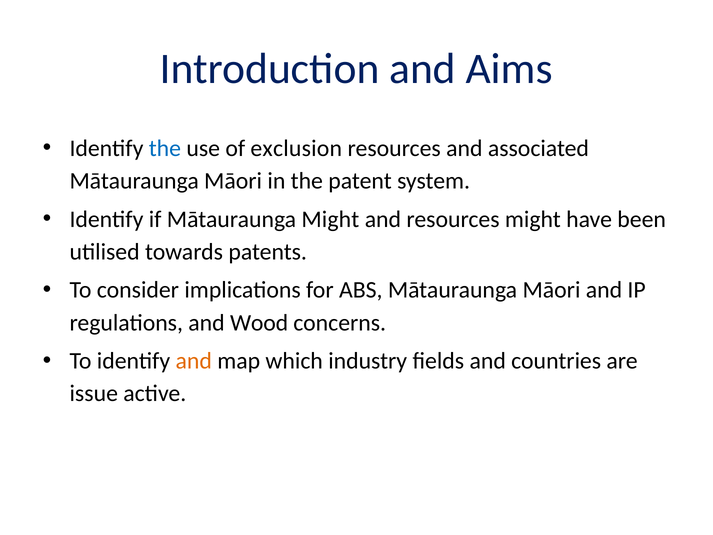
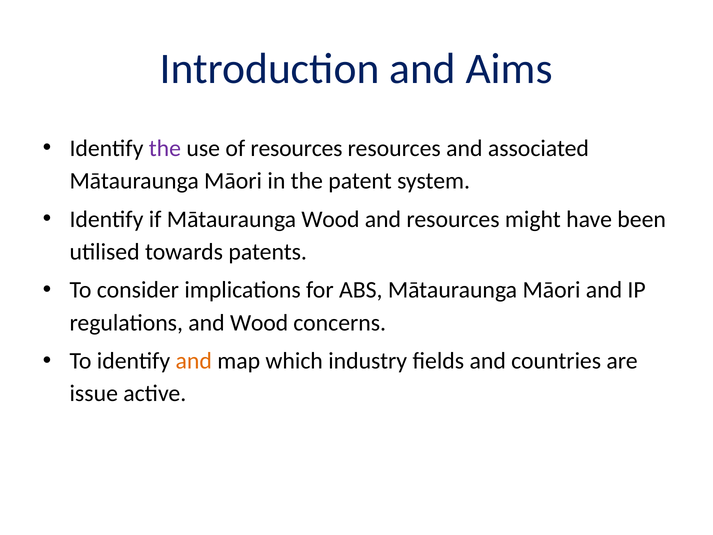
the at (165, 148) colour: blue -> purple
of exclusion: exclusion -> resources
Mātauraunga Might: Might -> Wood
